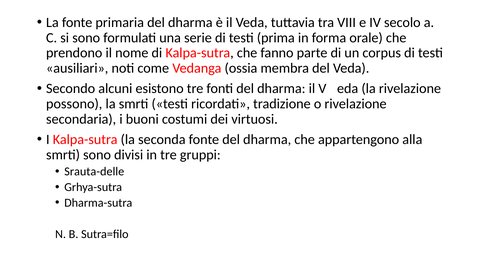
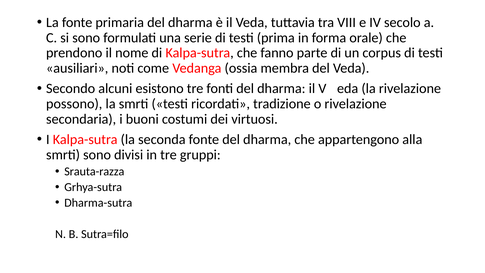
Srauta-delle: Srauta-delle -> Srauta-razza
